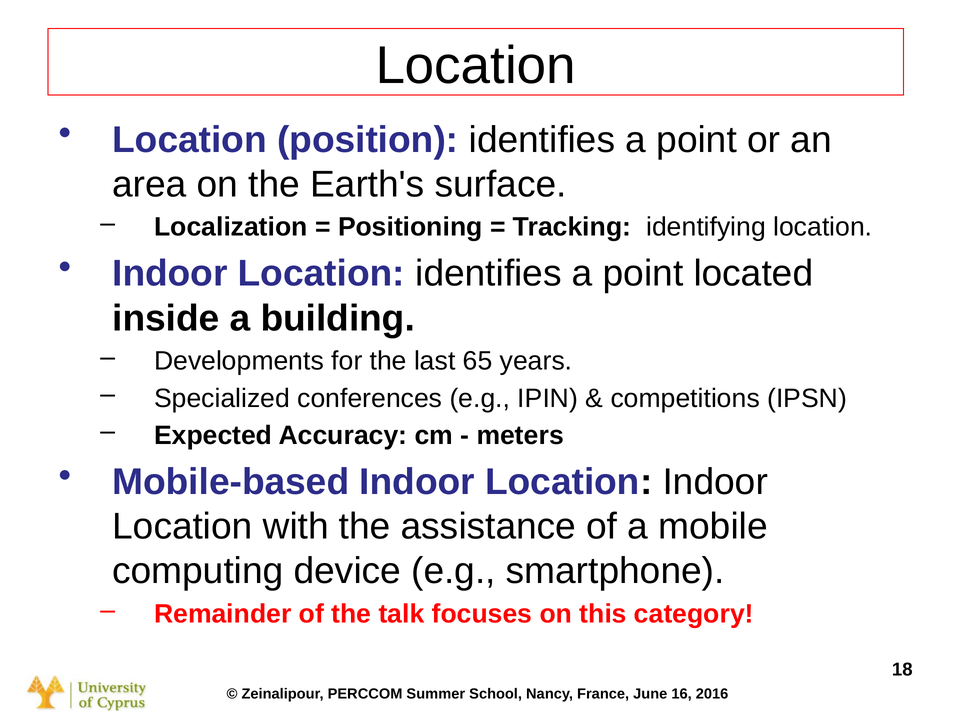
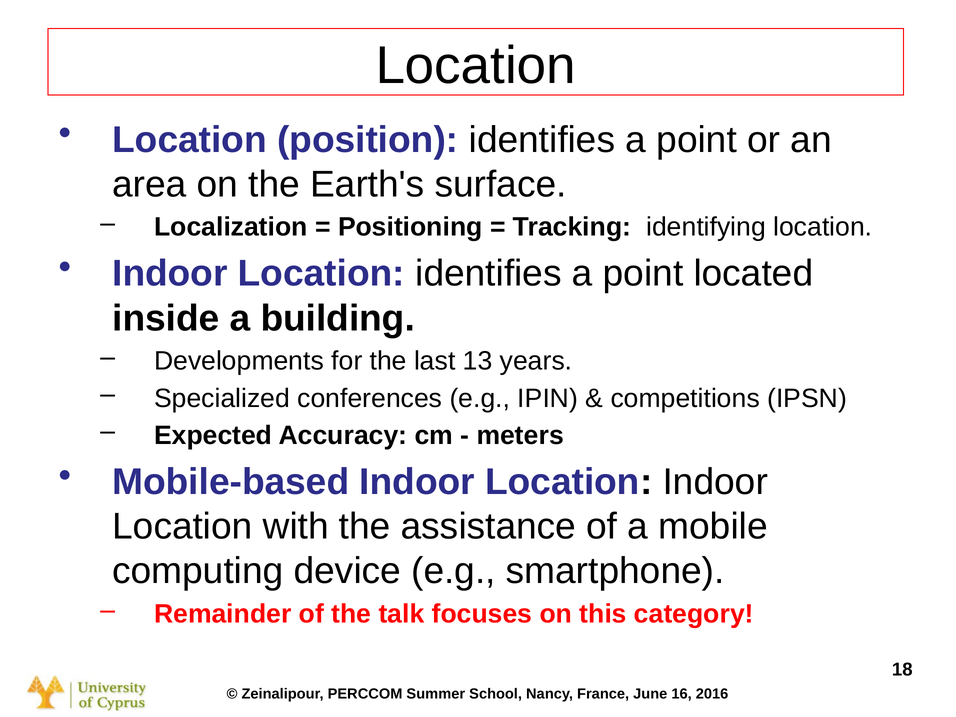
65: 65 -> 13
